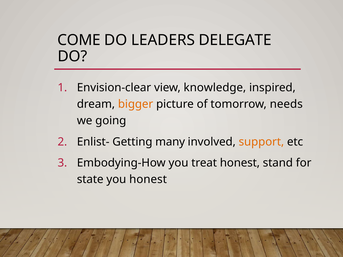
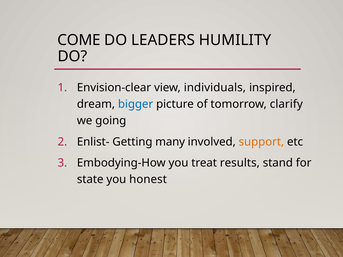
DELEGATE: DELEGATE -> HUMILITY
knowledge: knowledge -> individuals
bigger colour: orange -> blue
needs: needs -> clarify
treat honest: honest -> results
